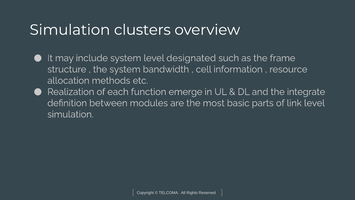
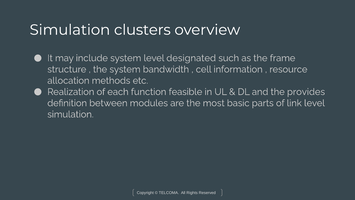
emerge: emerge -> feasible
integrate: integrate -> provides
